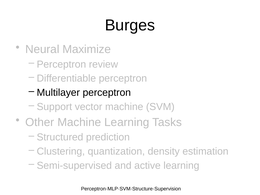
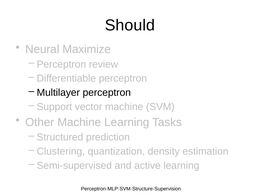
Burges: Burges -> Should
